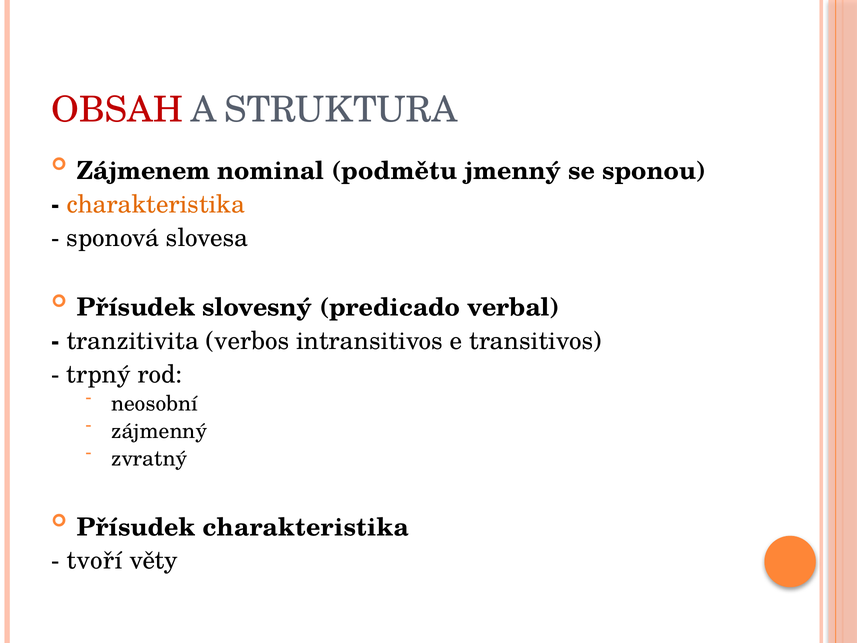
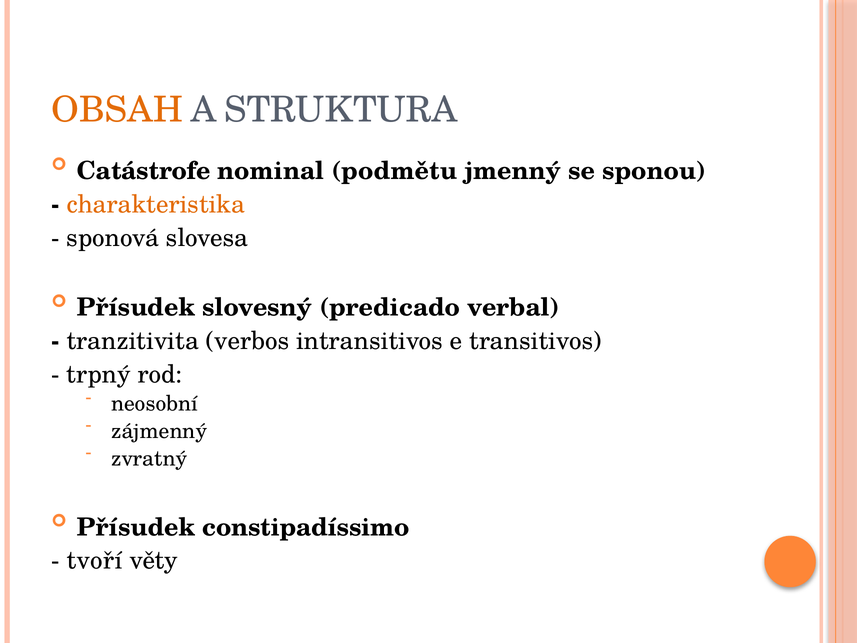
OBSAH colour: red -> orange
Zájmenem: Zájmenem -> Catástrofe
Přísudek charakteristika: charakteristika -> constipadíssimo
